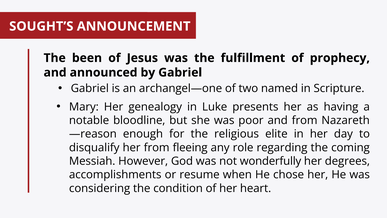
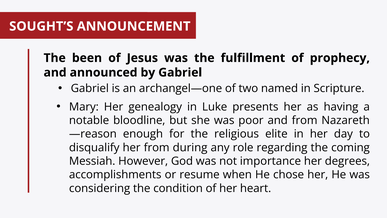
fleeing: fleeing -> during
wonderfully: wonderfully -> importance
